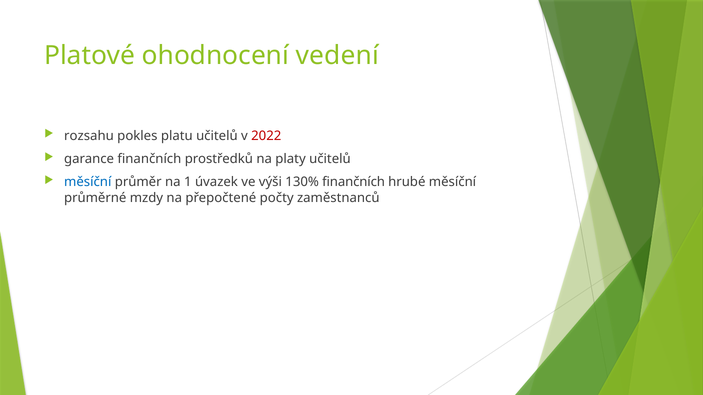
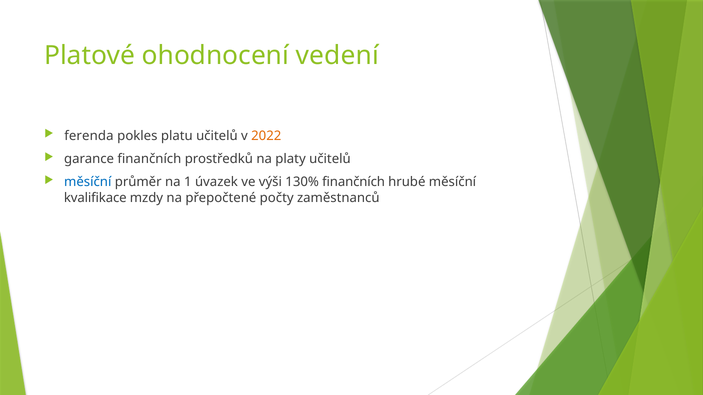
rozsahu: rozsahu -> ferenda
2022 colour: red -> orange
průměrné: průměrné -> kvalifikace
